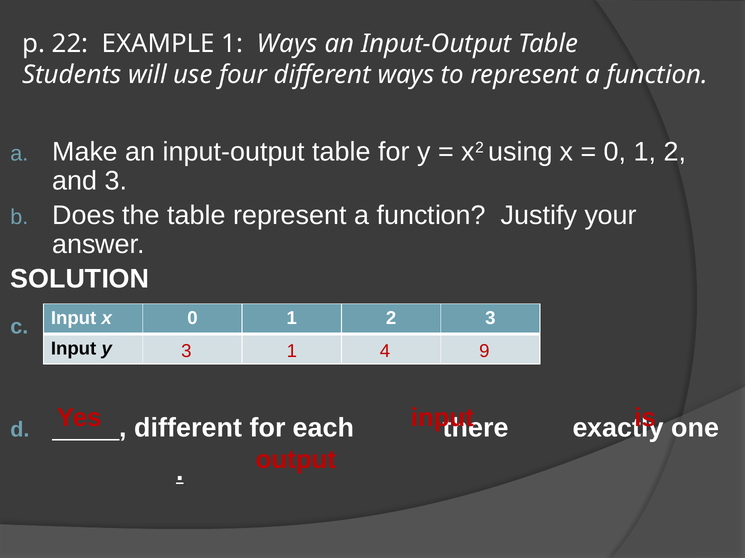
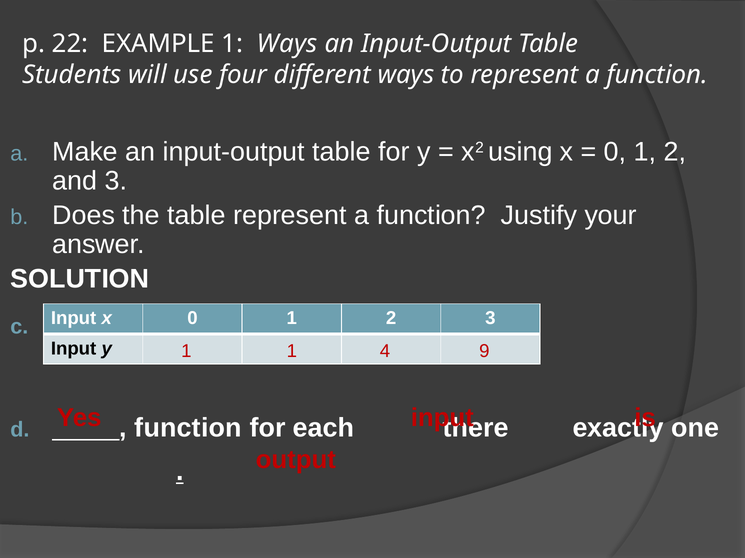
y 3: 3 -> 1
different at (188, 428): different -> function
